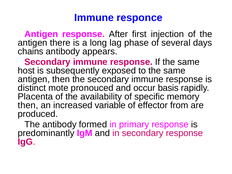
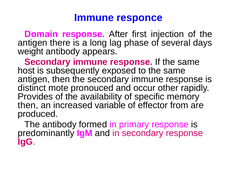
Antigen at (41, 34): Antigen -> Domain
chains: chains -> weight
basis: basis -> other
Placenta: Placenta -> Provides
